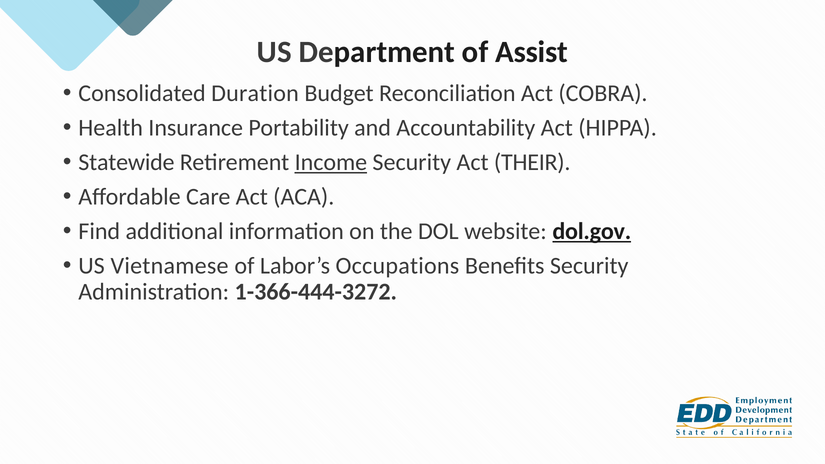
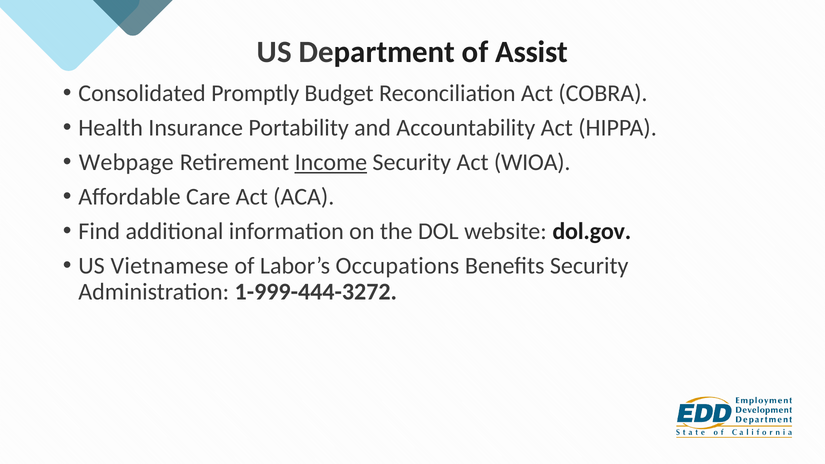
Duration: Duration -> Promptly
Statewide: Statewide -> Webpage
THEIR: THEIR -> WIOA
dol.gov underline: present -> none
1-366-444-3272: 1-366-444-3272 -> 1-999-444-3272
